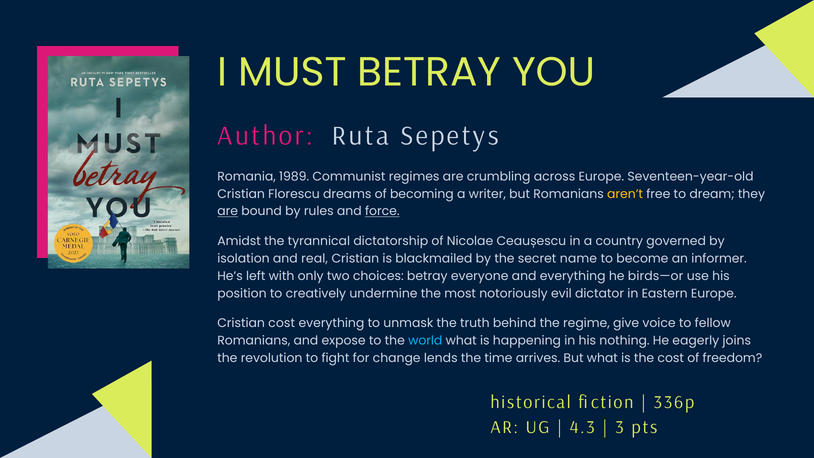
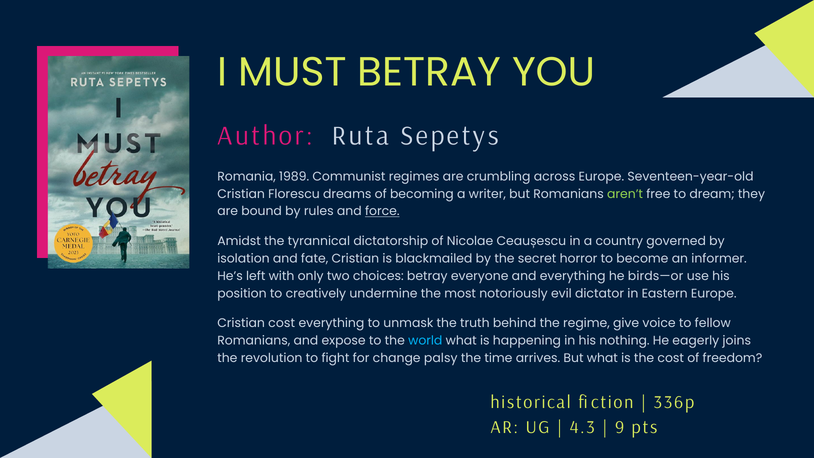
aren’t colour: yellow -> light green
are at (228, 211) underline: present -> none
real: real -> fate
name: name -> horror
lends: lends -> palsy
3: 3 -> 9
